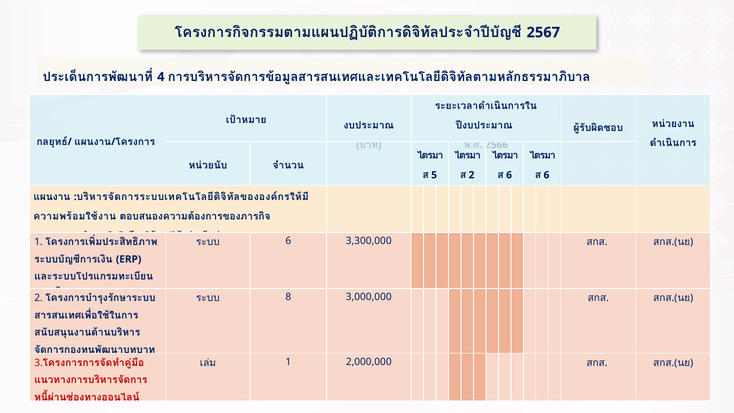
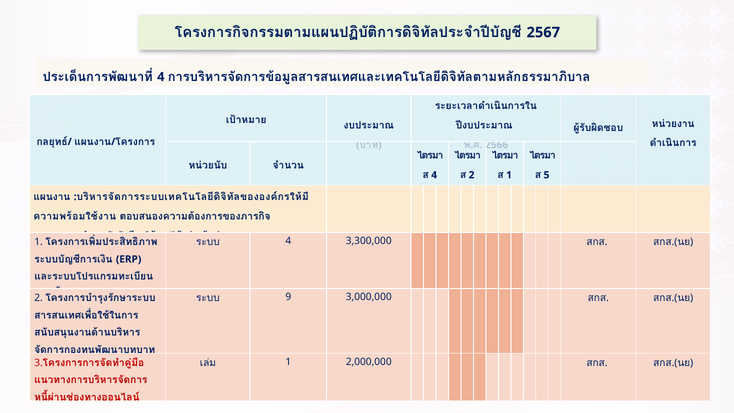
5 at (434, 175): 5 -> 4
6 at (509, 175): 6 -> 1
6 at (546, 175): 6 -> 5
6 at (288, 241): 6 -> 4
8: 8 -> 9
